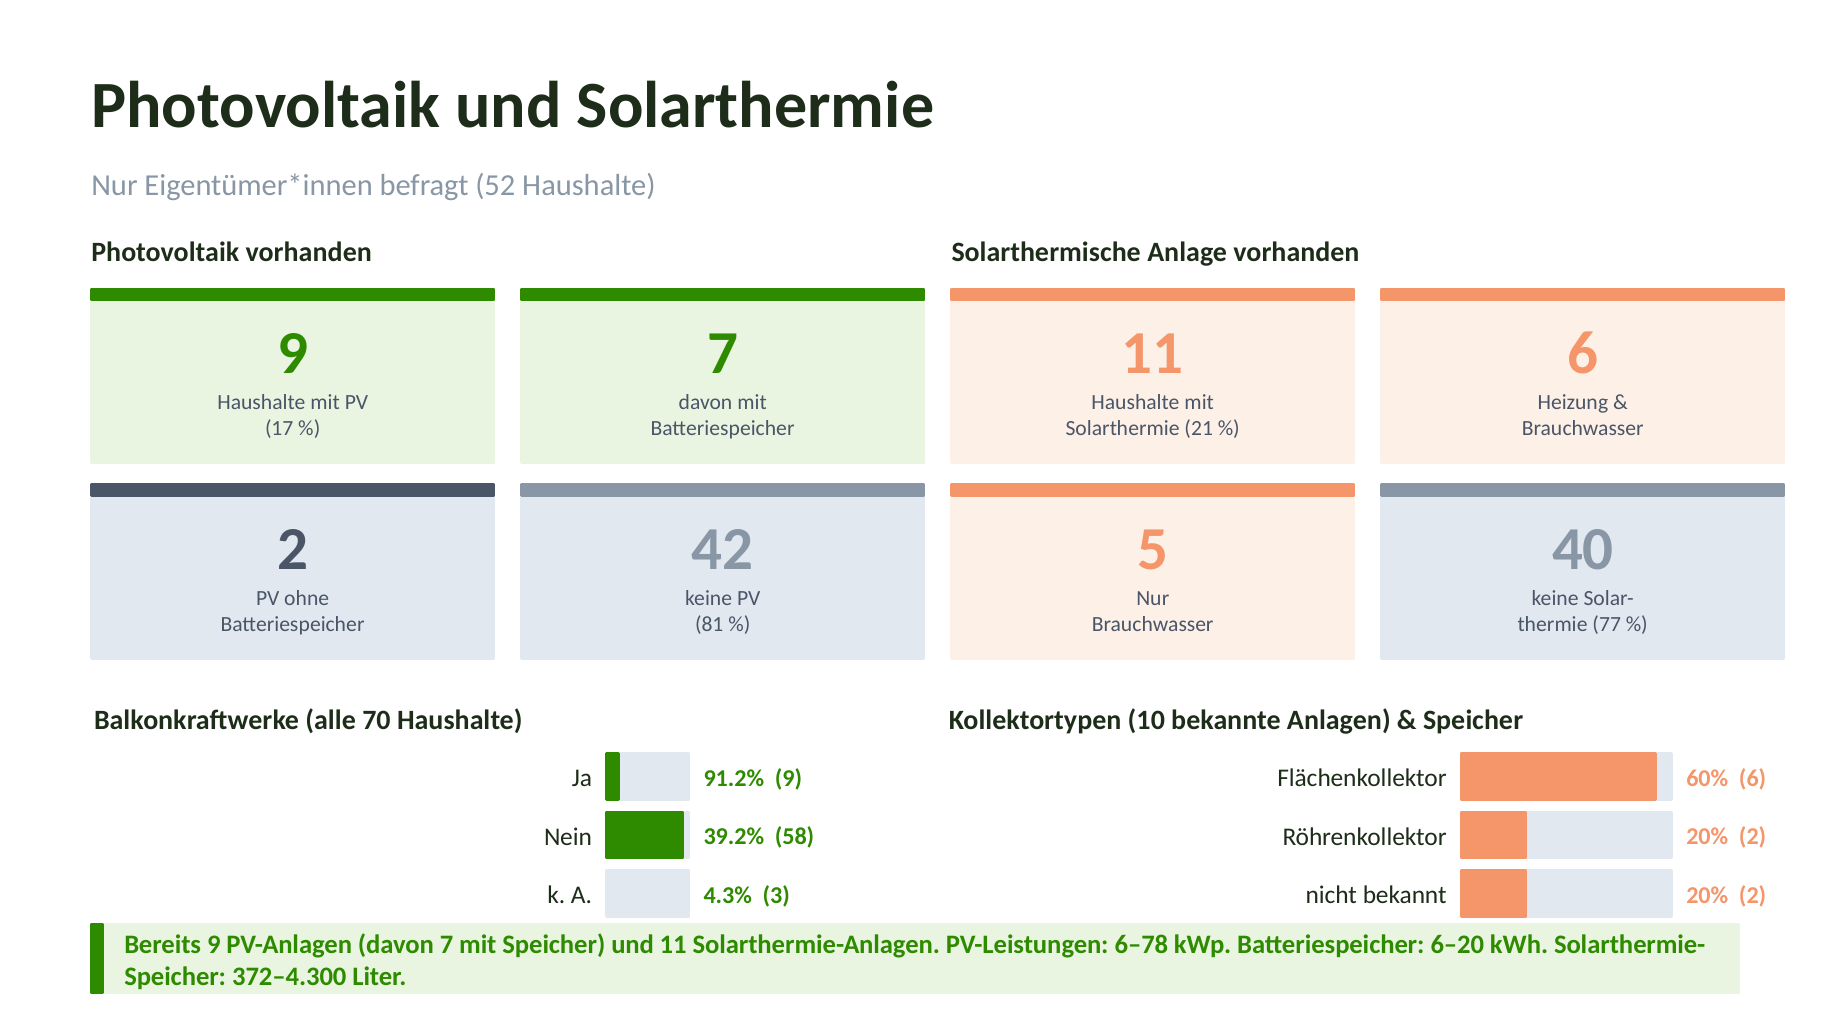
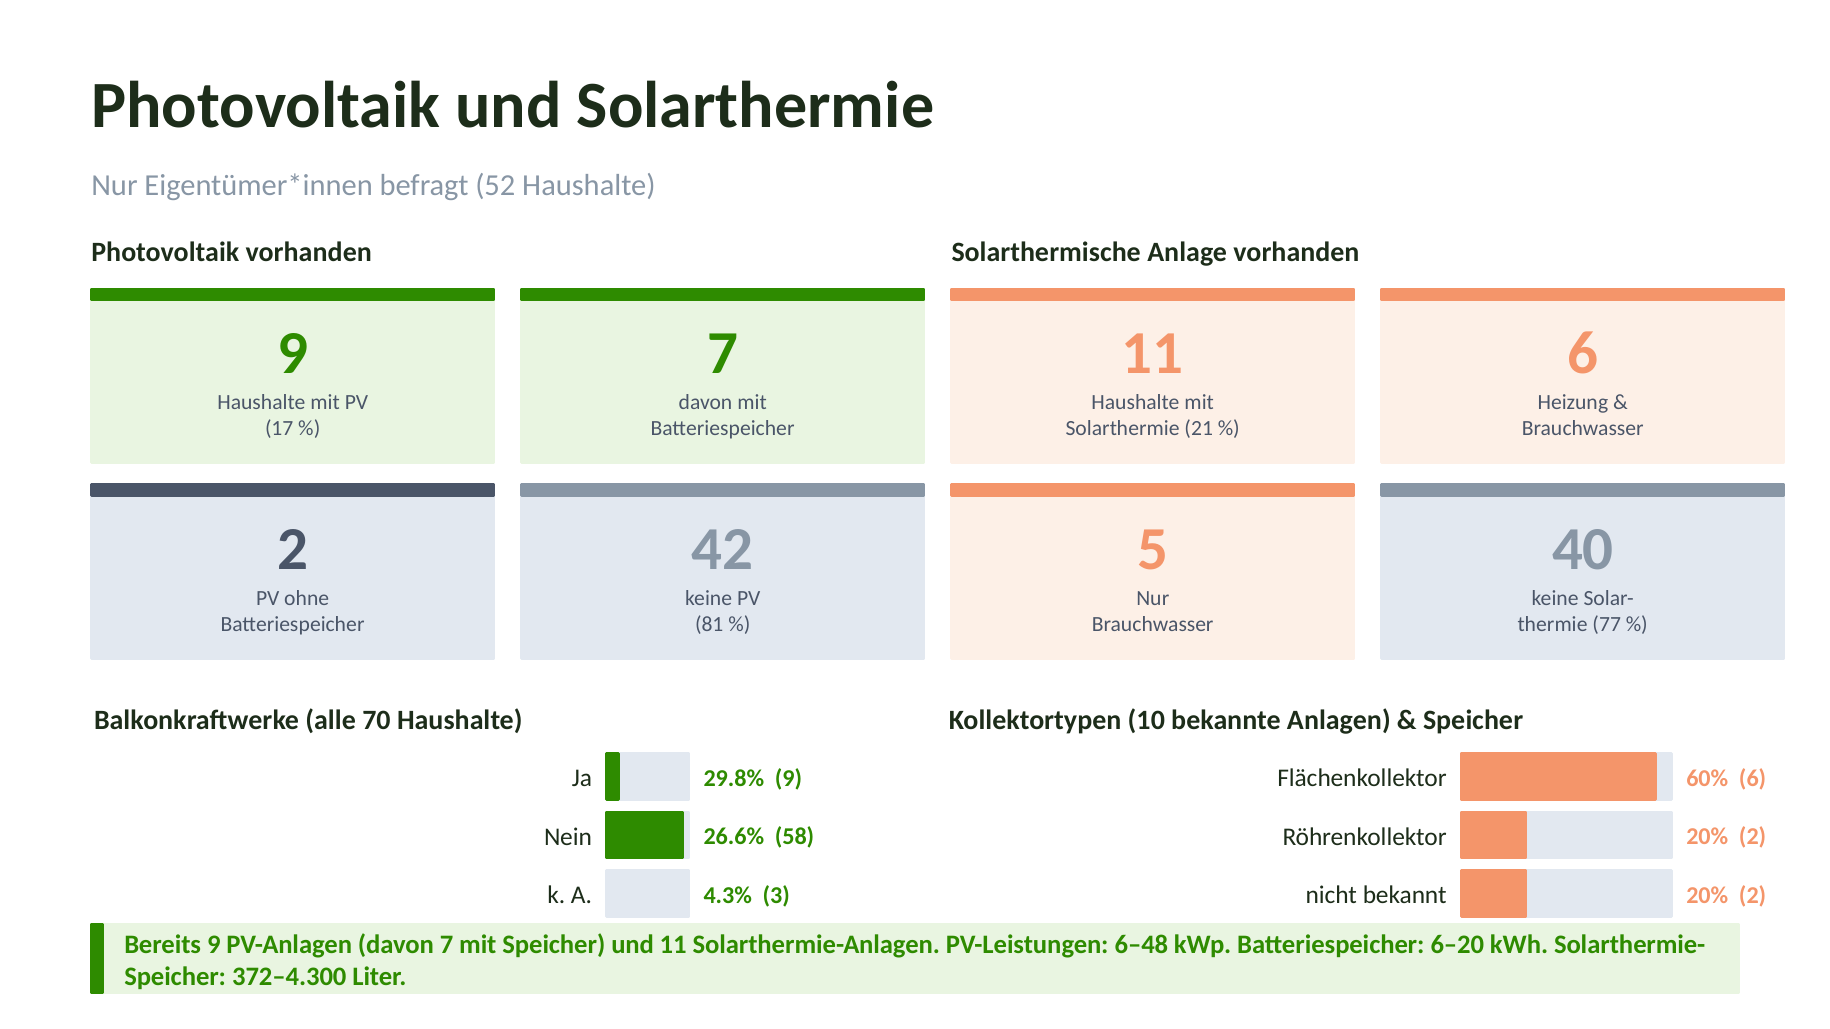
91.2%: 91.2% -> 29.8%
39.2%: 39.2% -> 26.6%
6–78: 6–78 -> 6–48
